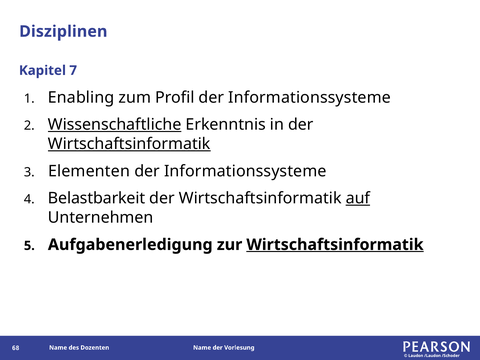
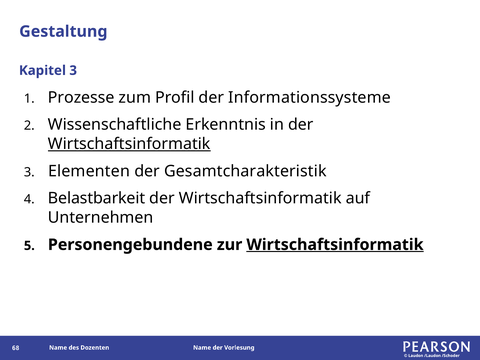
Disziplinen: Disziplinen -> Gestaltung
Kapitel 7: 7 -> 3
Enabling: Enabling -> Prozesse
Wissenschaftliche underline: present -> none
Informationssysteme at (245, 171): Informationssysteme -> Gesamtcharakteristik
auf underline: present -> none
Aufgabenerledigung: Aufgabenerledigung -> Personengebundene
